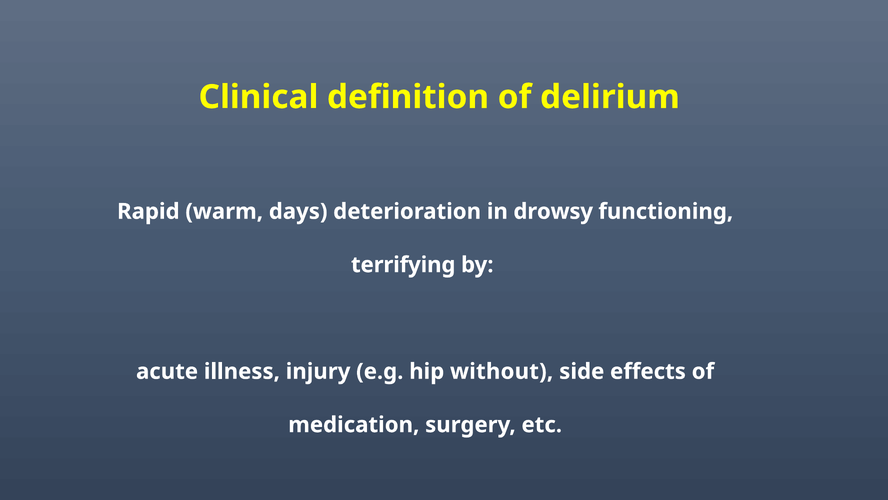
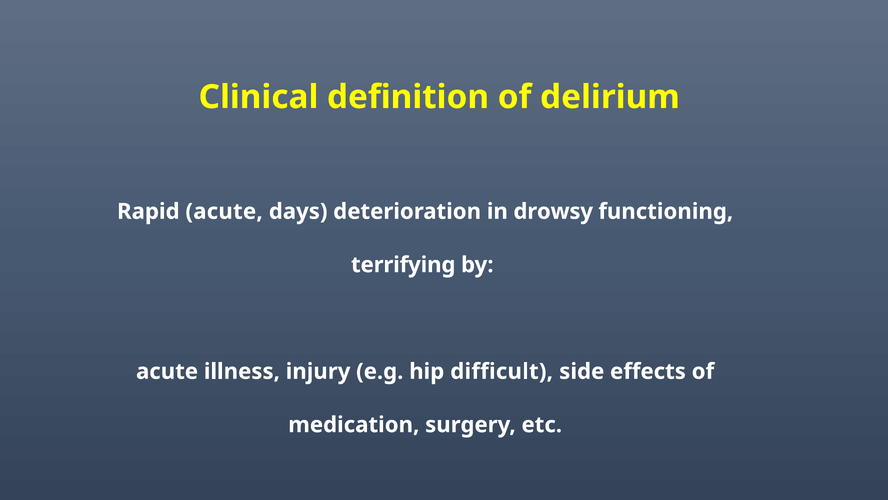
Rapid warm: warm -> acute
without: without -> difficult
